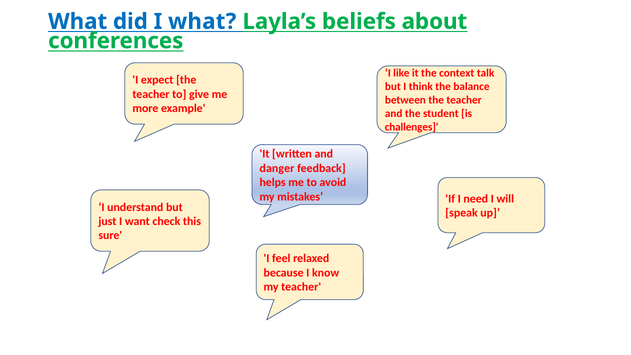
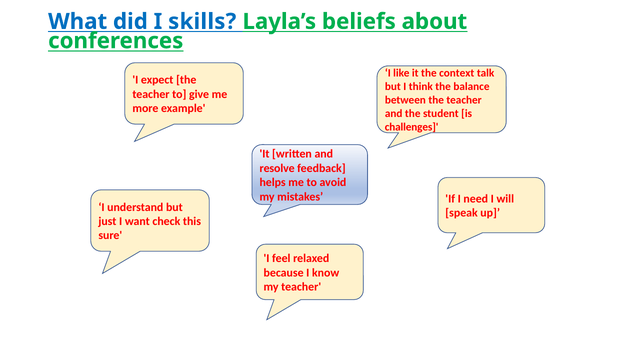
I what: what -> skills
danger: danger -> resolve
